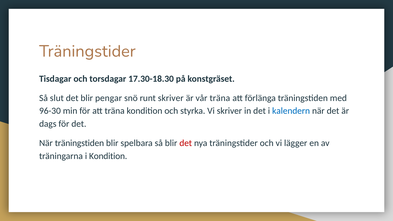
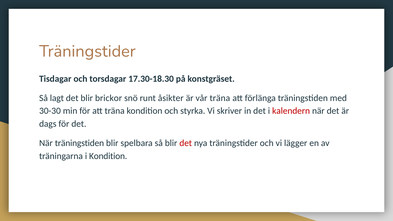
slut: slut -> lagt
pengar: pengar -> brickor
runt skriver: skriver -> åsikter
96-30: 96-30 -> 30-30
kalendern colour: blue -> red
